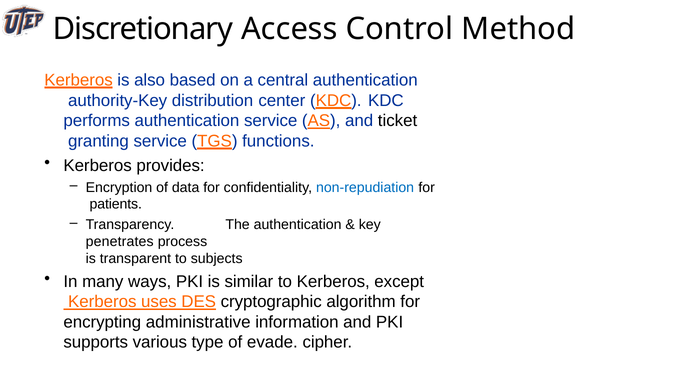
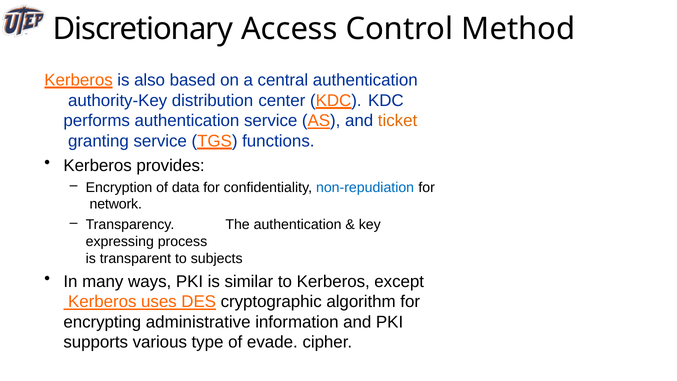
ticket colour: black -> orange
patients: patients -> network
penetrates: penetrates -> expressing
